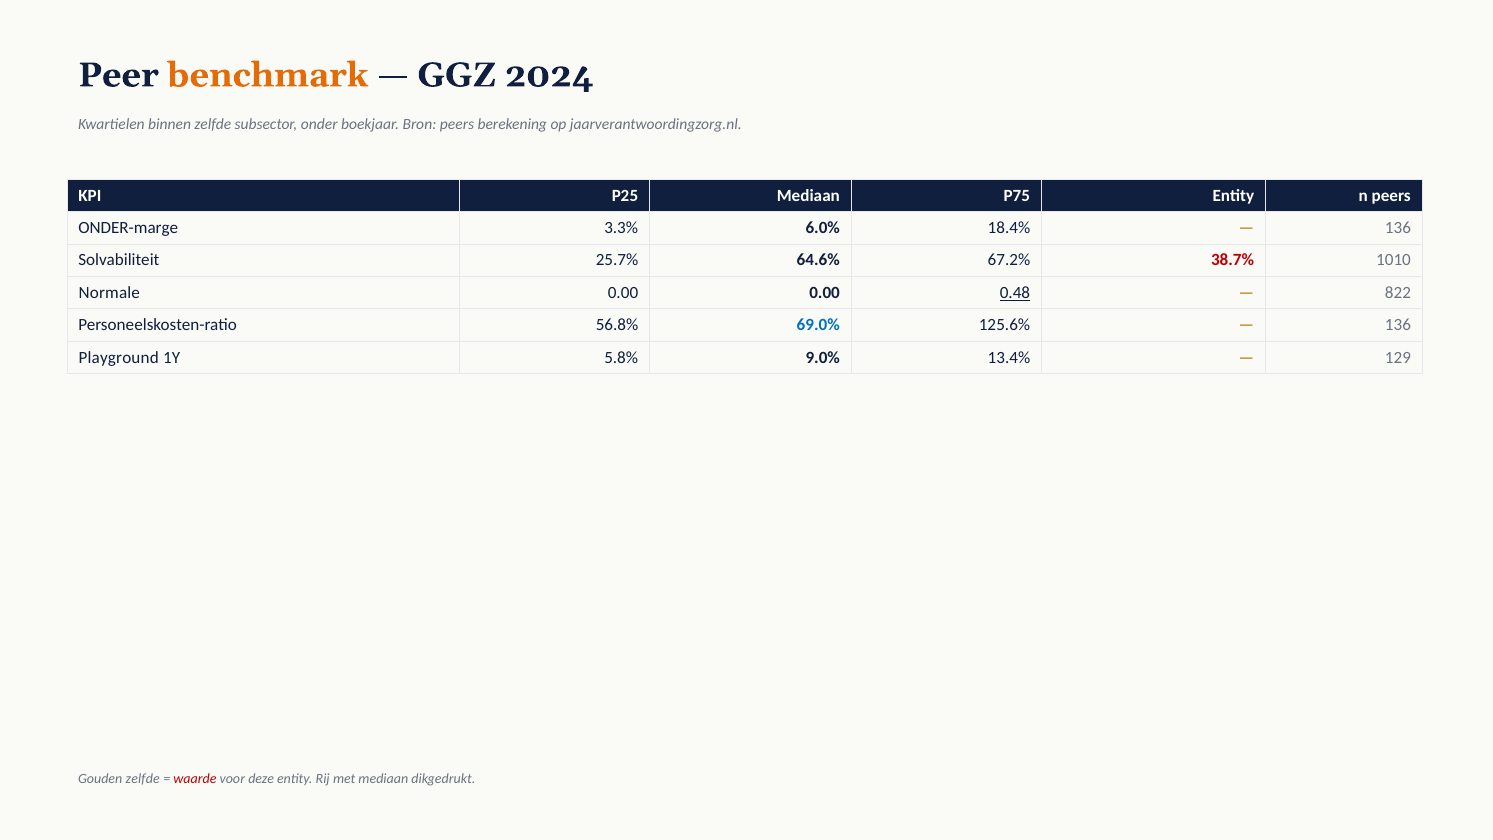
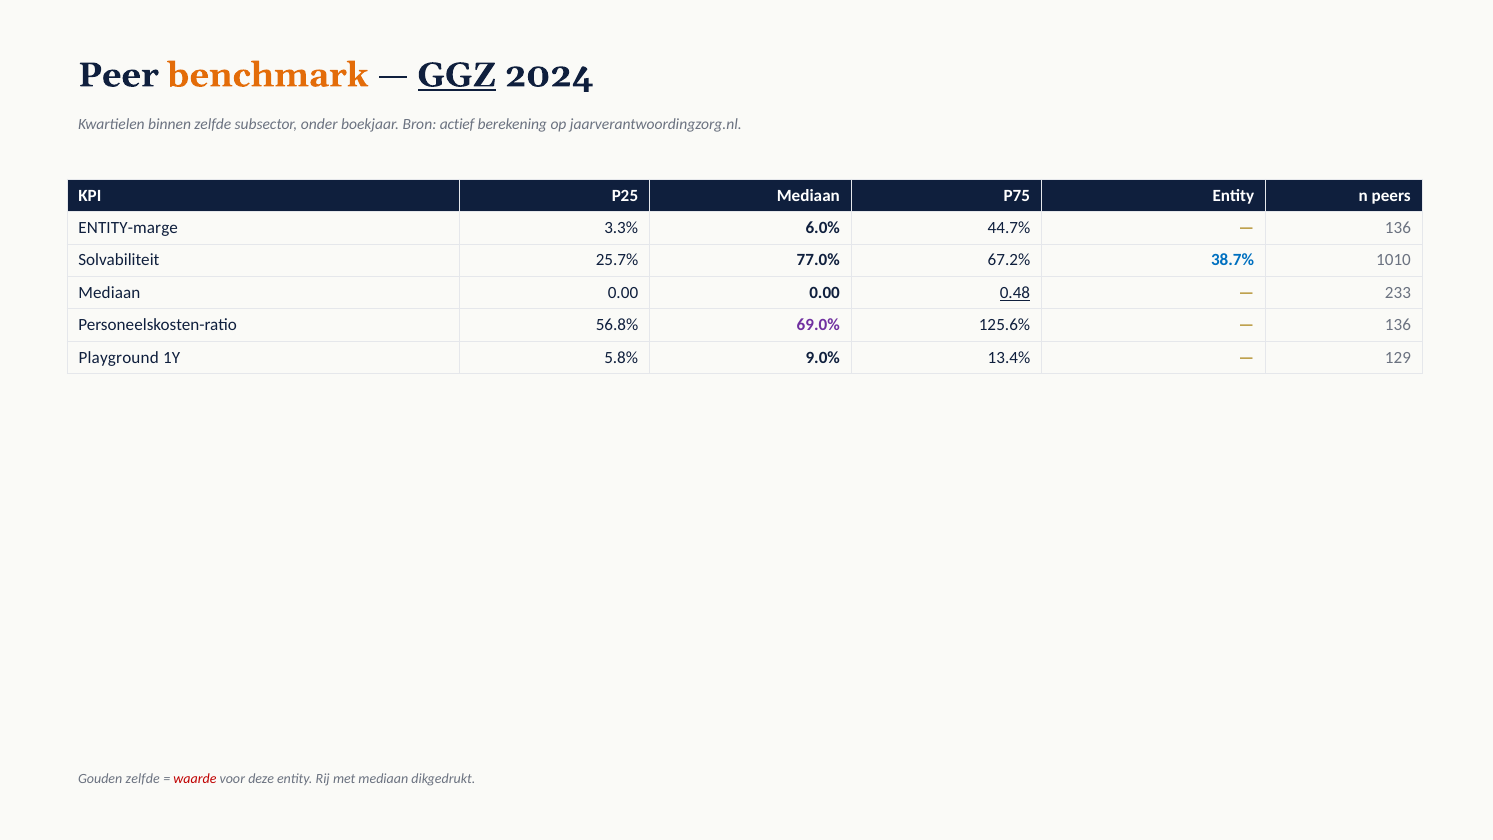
GGZ underline: none -> present
Bron peers: peers -> actief
ONDER-marge: ONDER-marge -> ENTITY-marge
18.4%: 18.4% -> 44.7%
64.6%: 64.6% -> 77.0%
38.7% colour: red -> blue
Normale at (109, 293): Normale -> Mediaan
822: 822 -> 233
69.0% colour: blue -> purple
